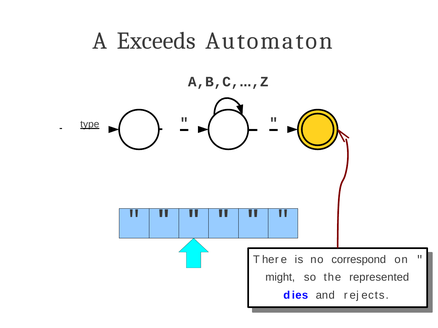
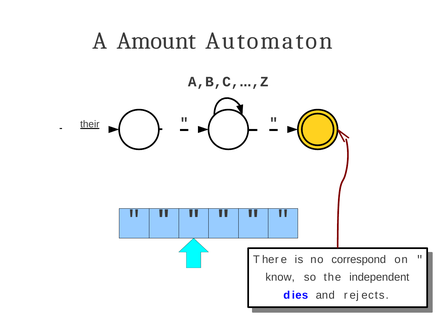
Exceeds: Exceeds -> Amount
type: type -> their
might: might -> know
represented: represented -> independent
